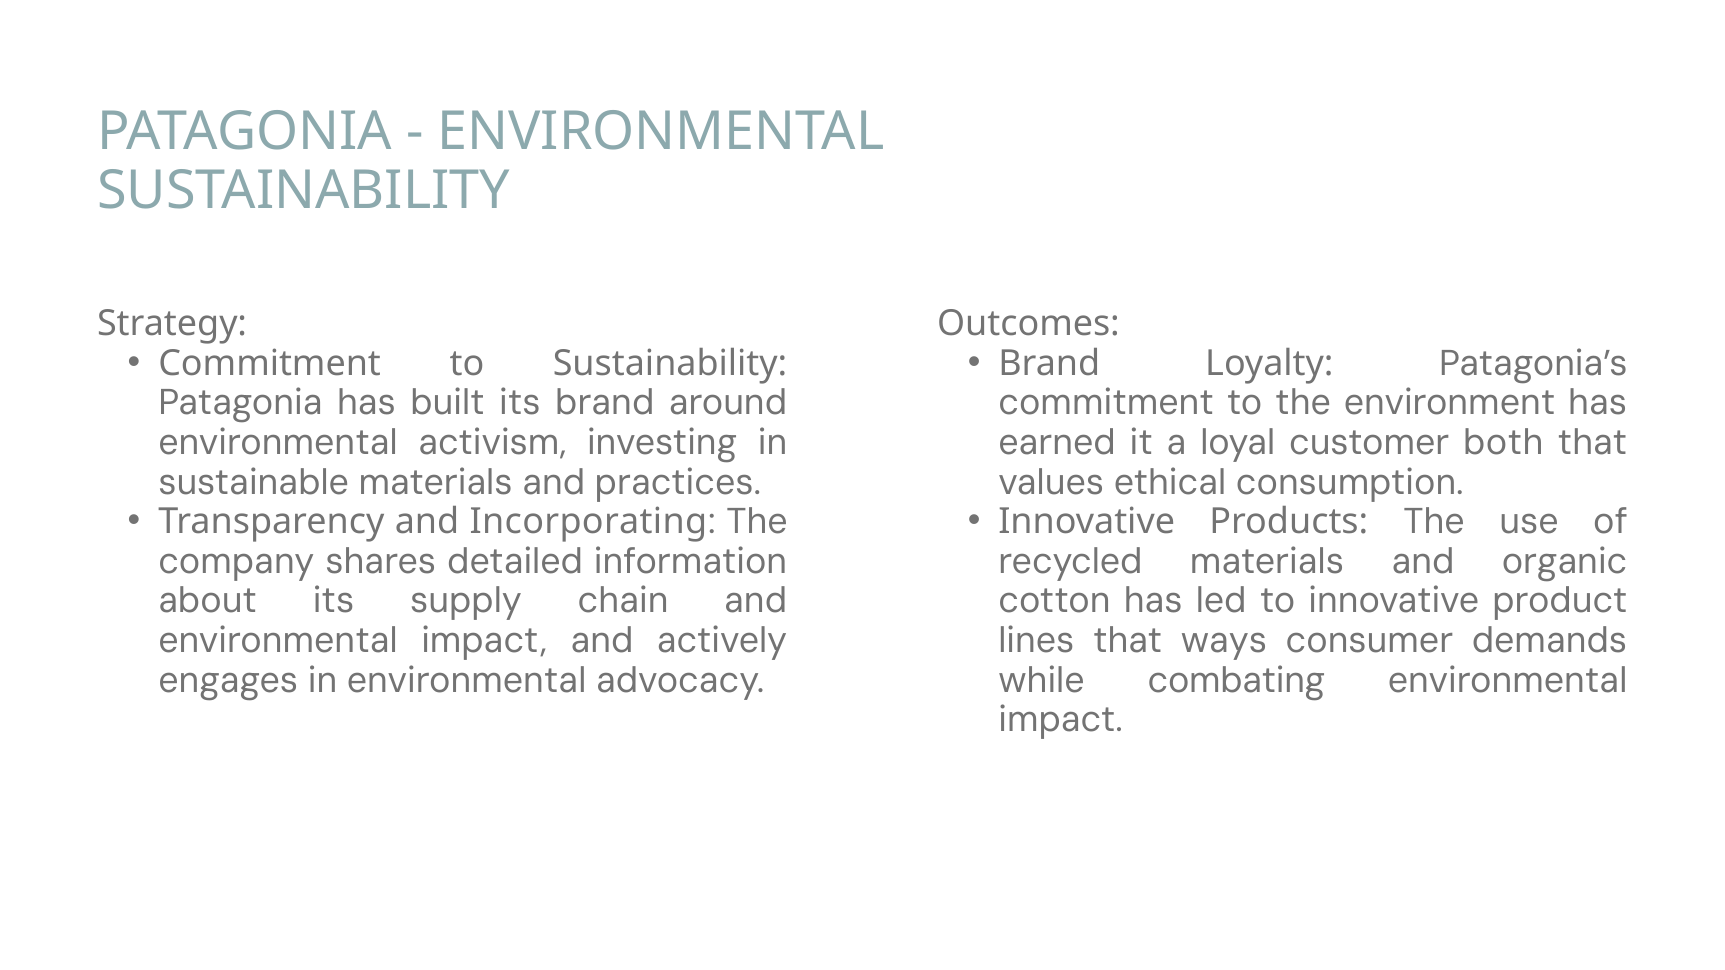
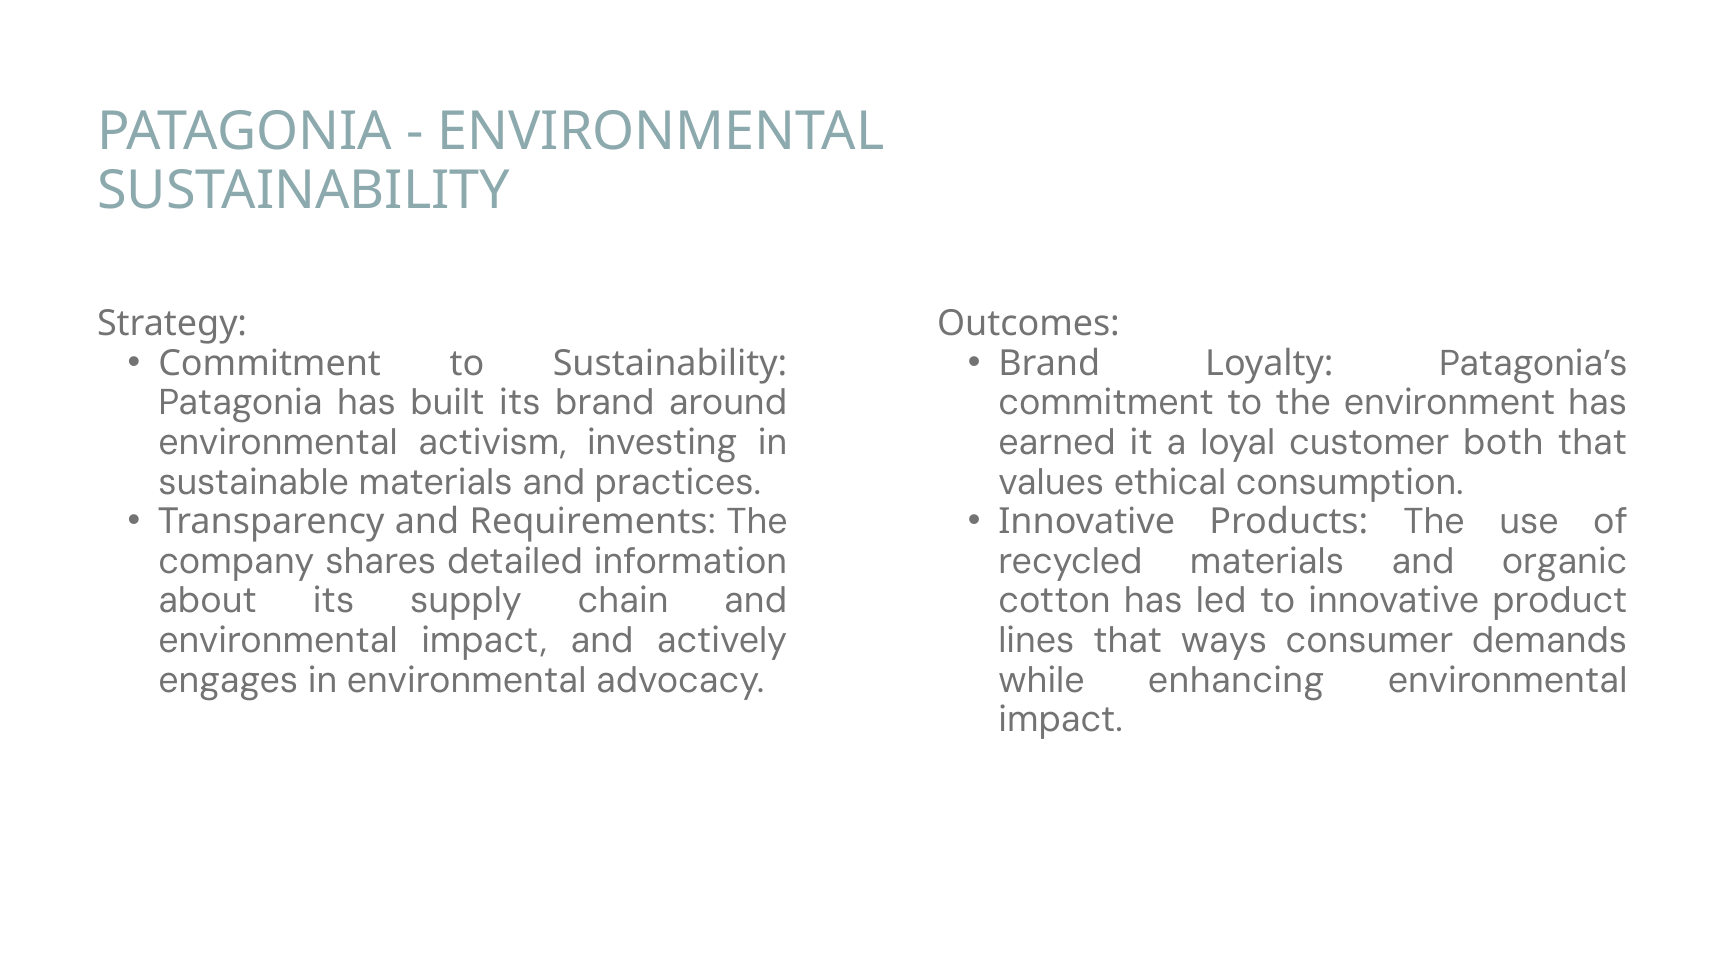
Incorporating: Incorporating -> Requirements
combating: combating -> enhancing
